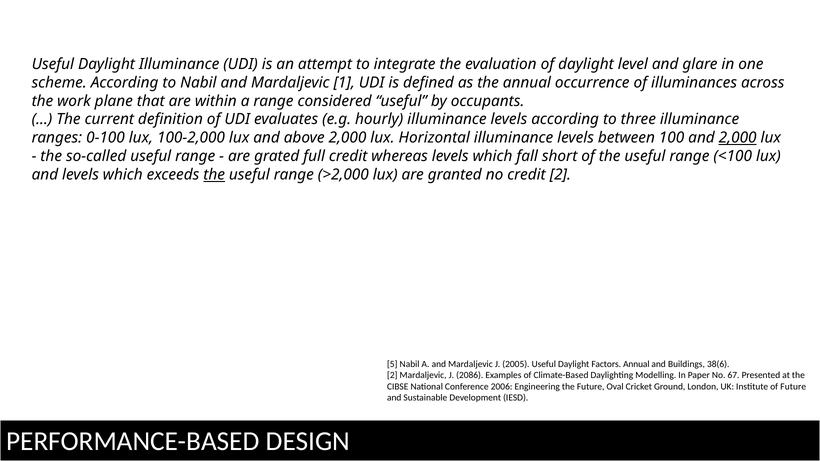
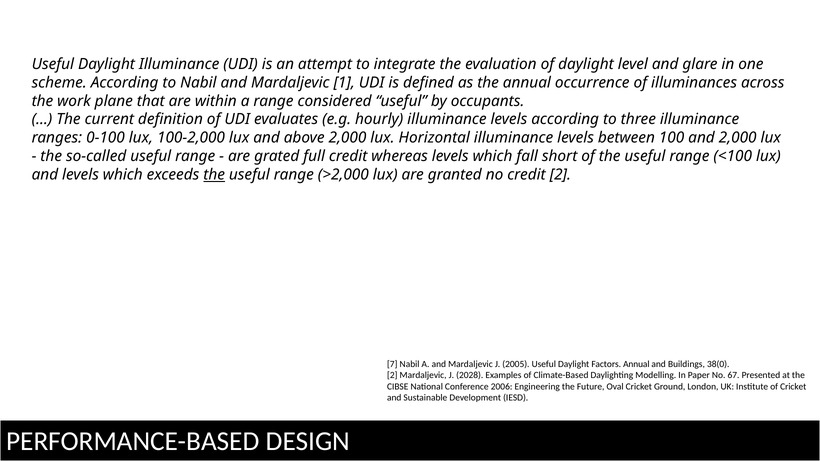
2,000 at (738, 138) underline: present -> none
5: 5 -> 7
38(6: 38(6 -> 38(0
2086: 2086 -> 2028
of Future: Future -> Cricket
